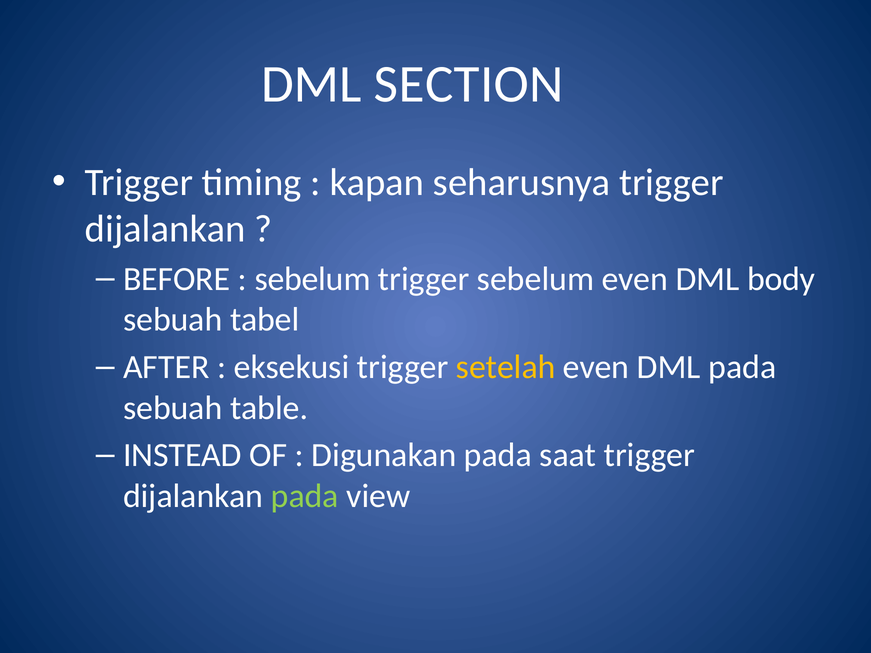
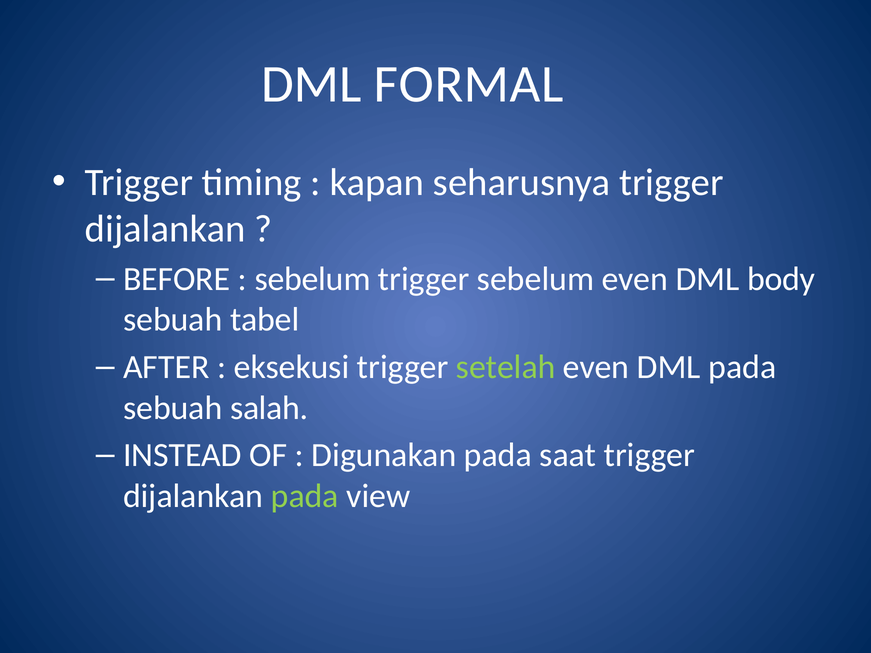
SECTION: SECTION -> FORMAL
setelah colour: yellow -> light green
table: table -> salah
